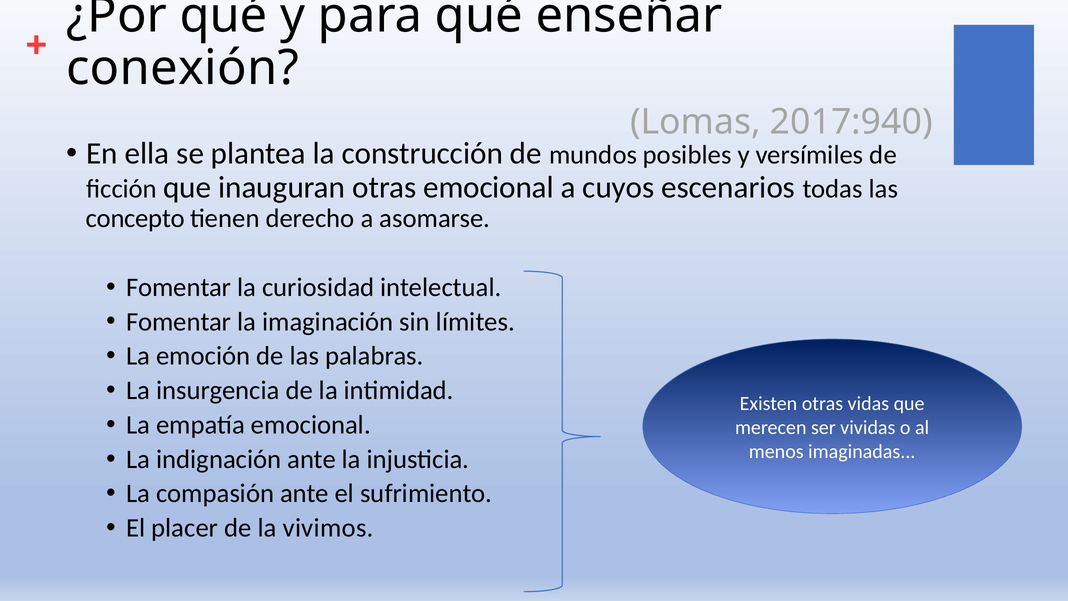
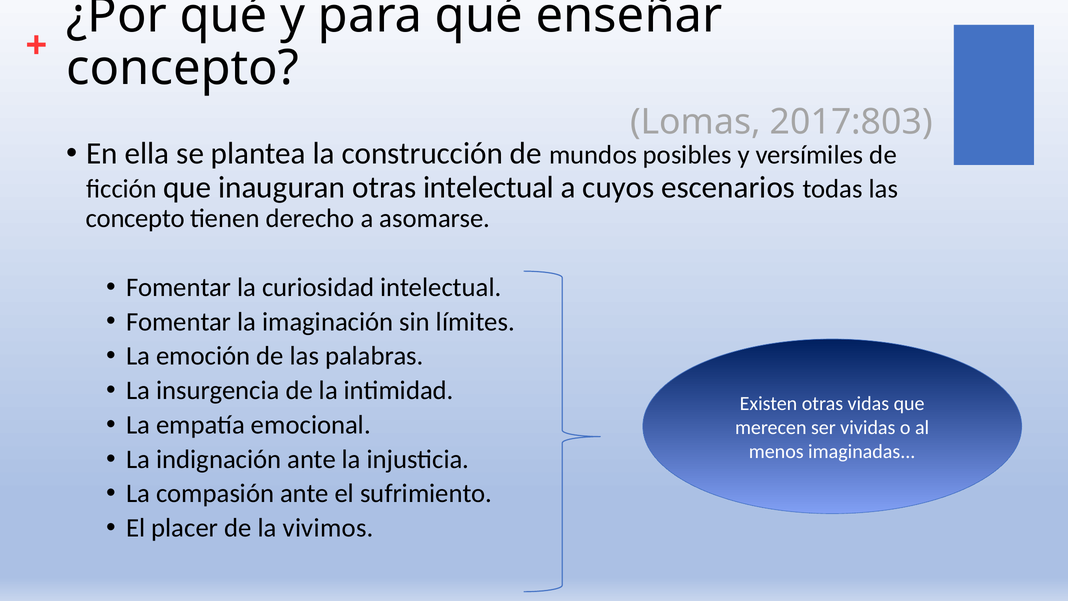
conexión at (183, 68): conexión -> concepto
2017:940: 2017:940 -> 2017:803
otras emocional: emocional -> intelectual
